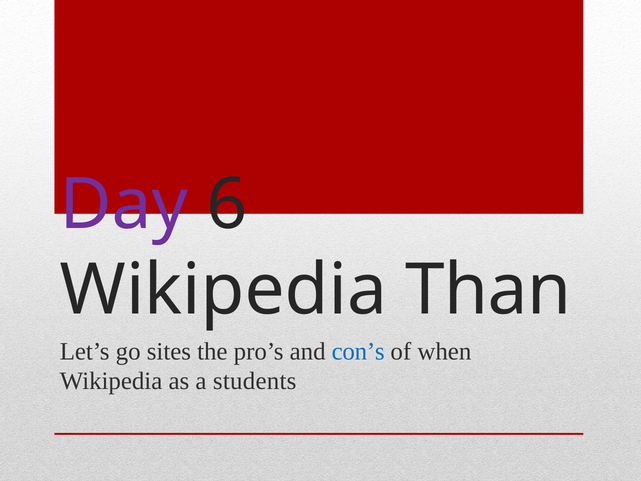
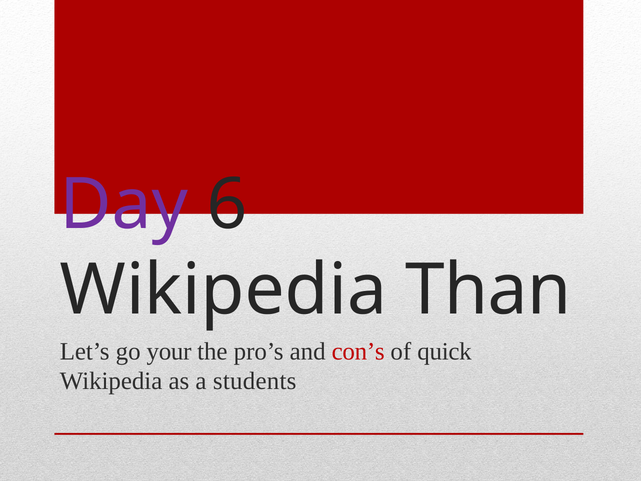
sites: sites -> your
con’s colour: blue -> red
when: when -> quick
